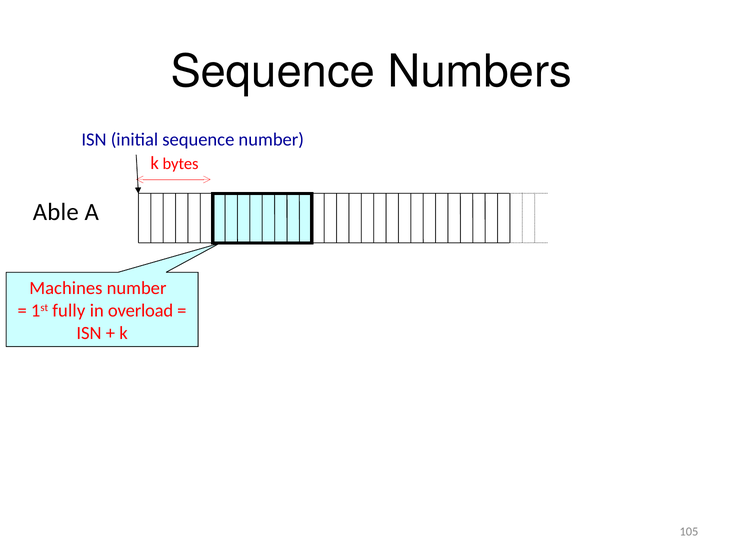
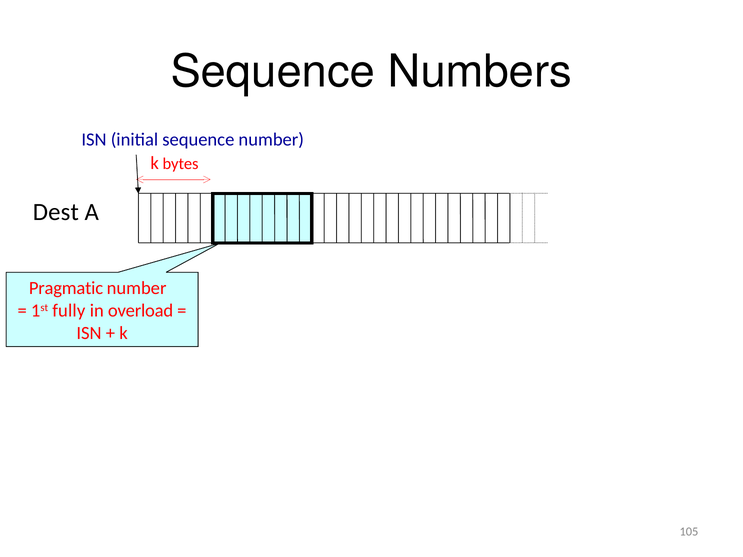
Able: Able -> Dest
Machines: Machines -> Pragmatic
